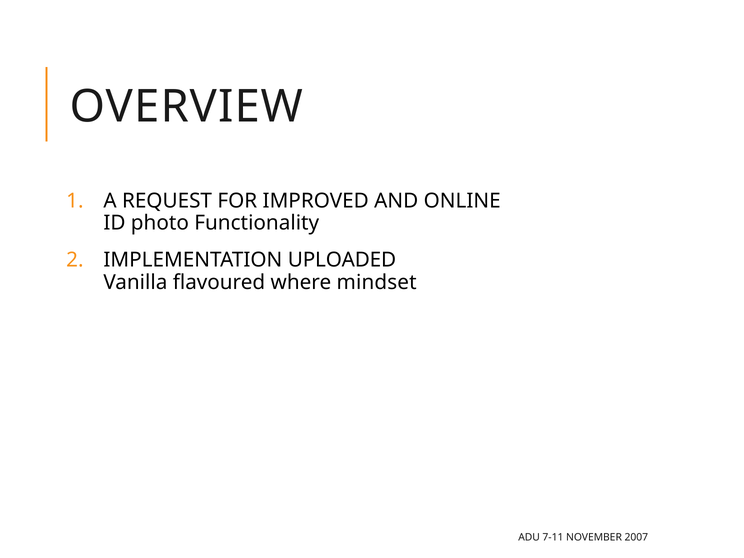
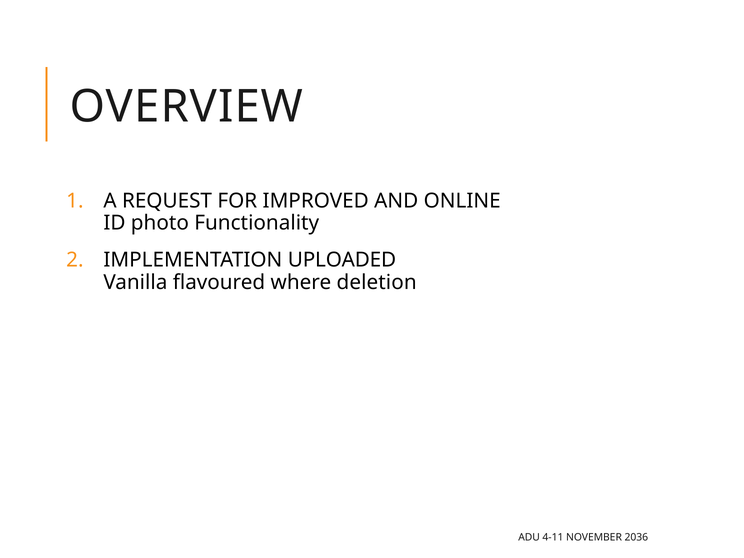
mindset: mindset -> deletion
7-11: 7-11 -> 4-11
2007: 2007 -> 2036
